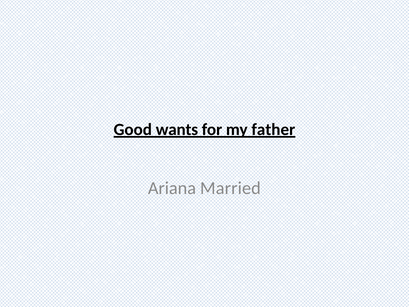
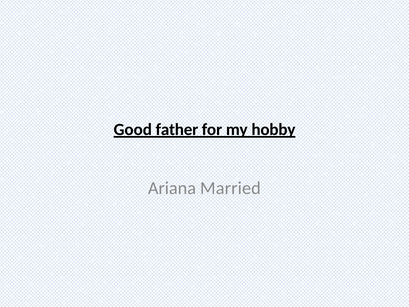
wants: wants -> father
father: father -> hobby
